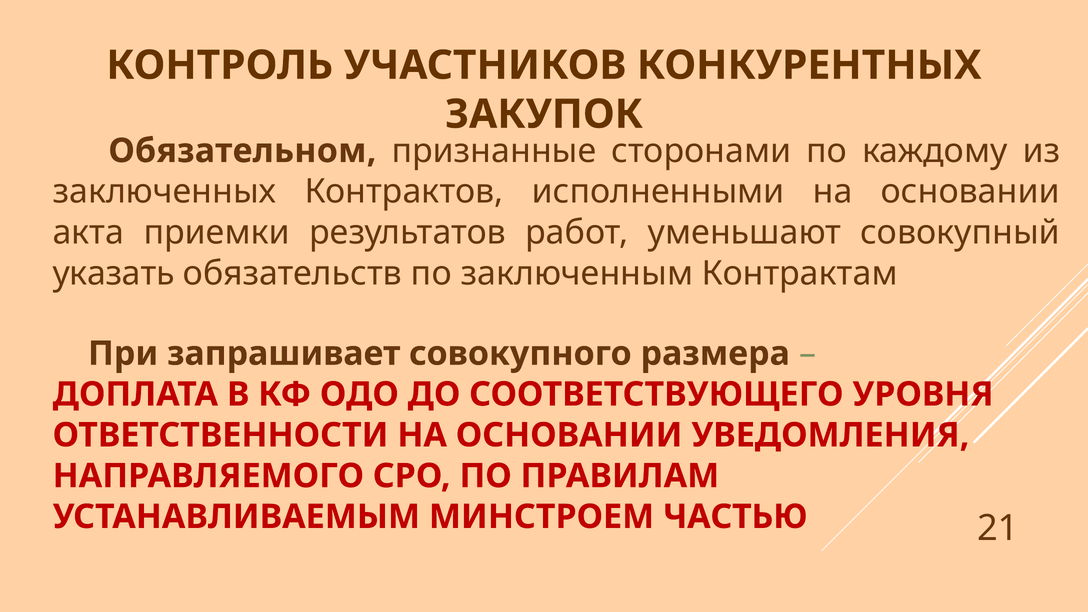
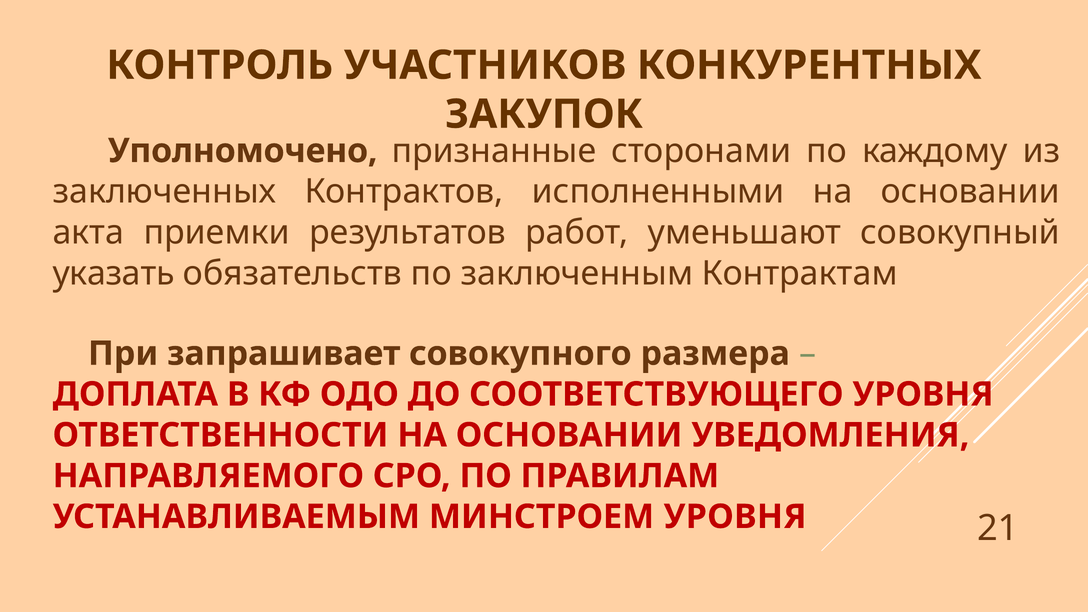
Обязательном: Обязательном -> Уполномочено
МИНСТРОЕМ ЧАСТЬЮ: ЧАСТЬЮ -> УРОВНЯ
